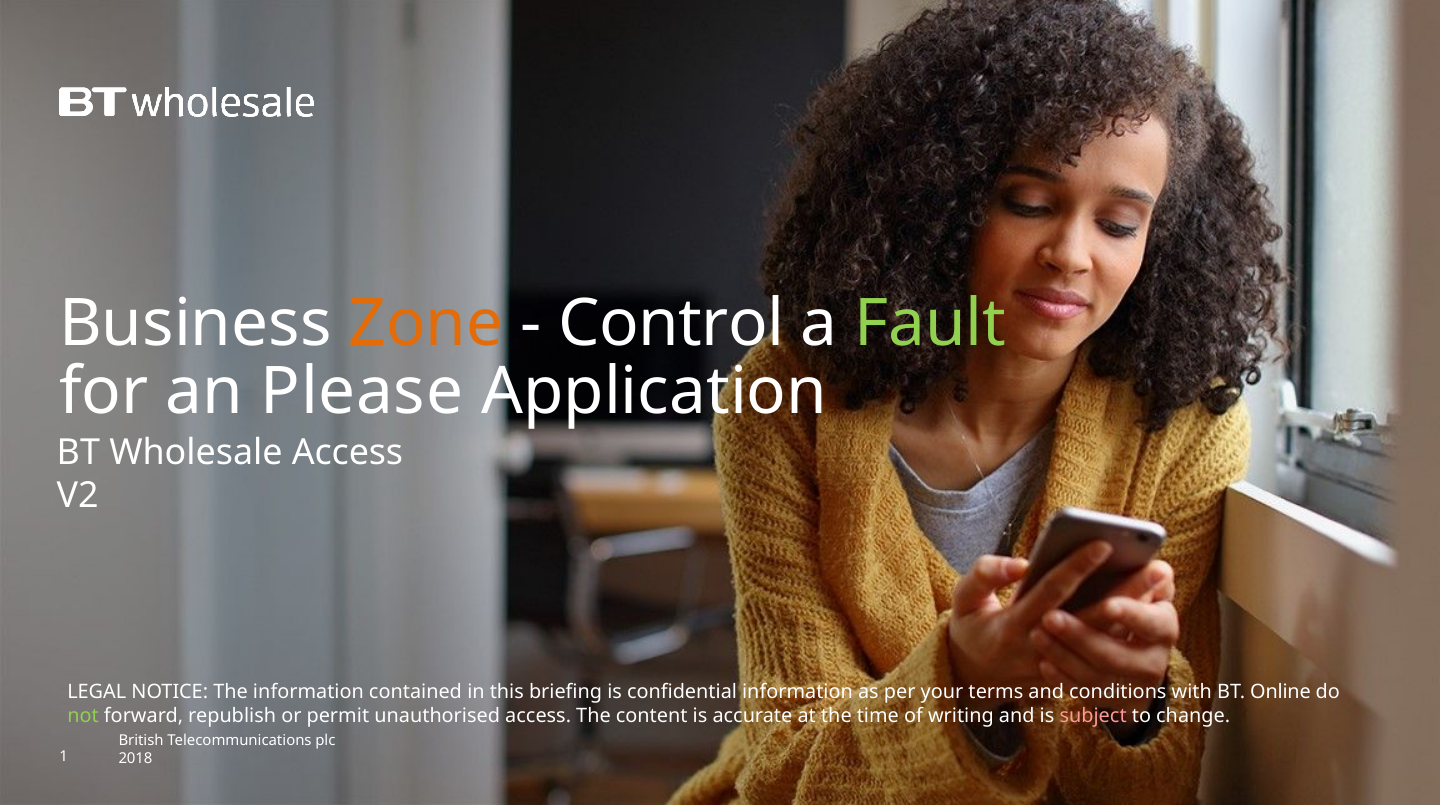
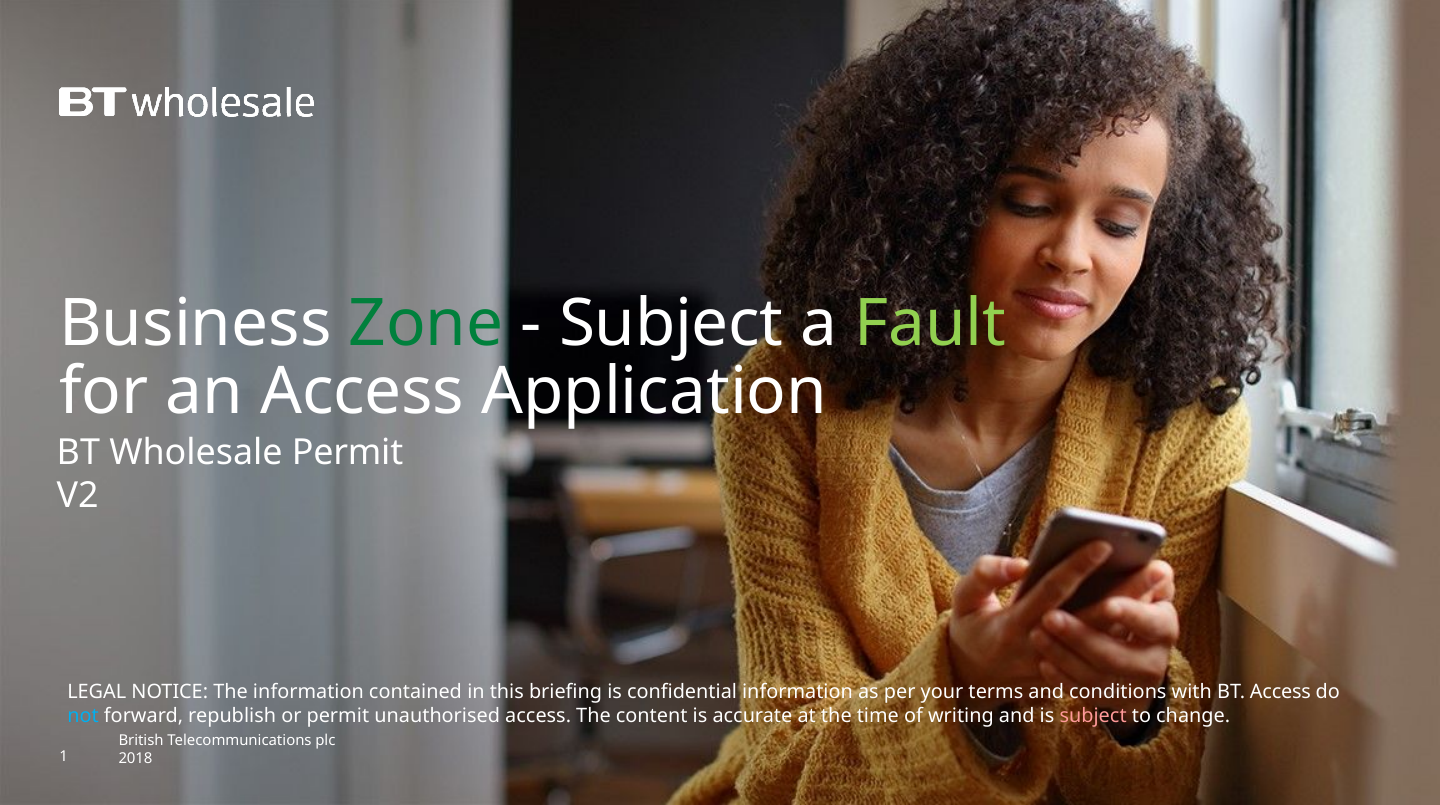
Zone colour: orange -> green
Control at (671, 324): Control -> Subject
an Please: Please -> Access
Wholesale Access: Access -> Permit
BT Online: Online -> Access
not colour: light green -> light blue
